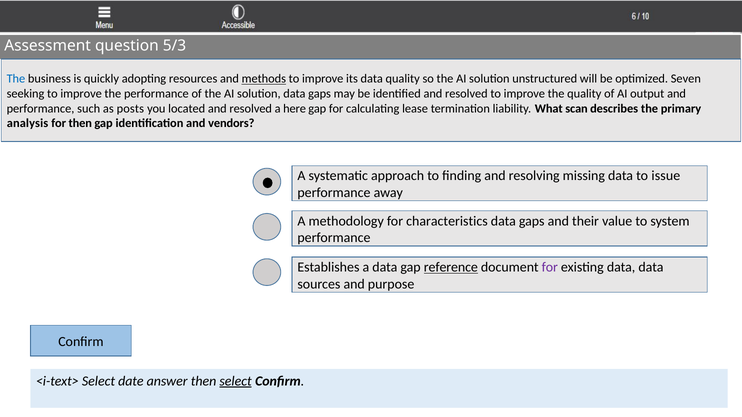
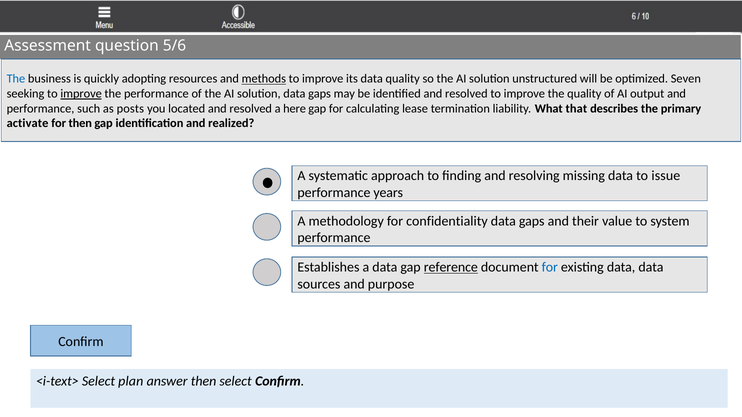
5/3: 5/3 -> 5/6
improve at (81, 94) underline: none -> present
scan: scan -> that
analysis: analysis -> activate
vendors: vendors -> realized
away: away -> years
characteristics: characteristics -> confidentiality
for at (550, 267) colour: purple -> blue
date: date -> plan
select at (236, 381) underline: present -> none
